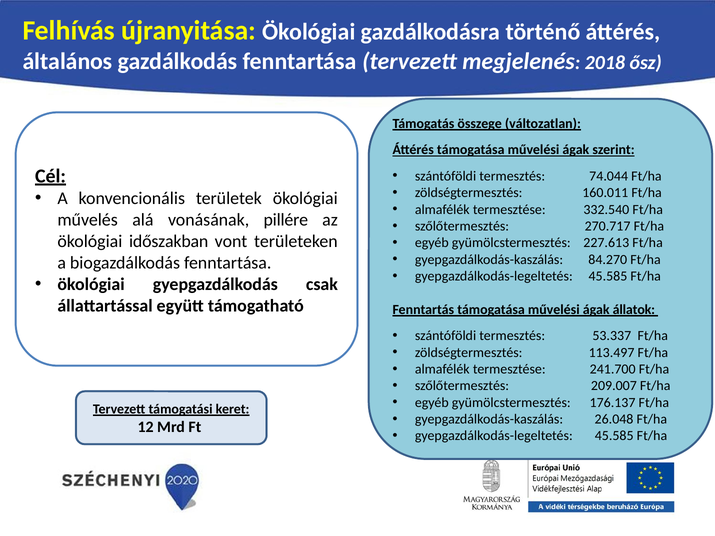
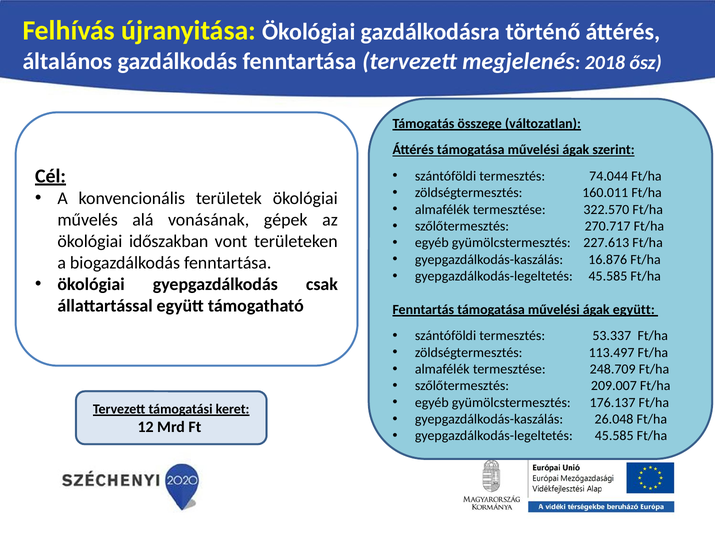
332.540: 332.540 -> 322.570
pillére: pillére -> gépek
84.270: 84.270 -> 16.876
ágak állatok: állatok -> együtt
241.700: 241.700 -> 248.709
